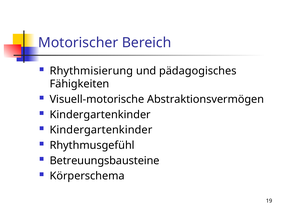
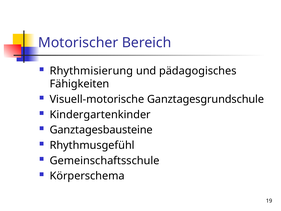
Abstraktionsvermögen: Abstraktionsvermögen -> Ganztagesgrundschule
Kindergartenkinder at (101, 130): Kindergartenkinder -> Ganztagesbausteine
Betreuungsbausteine: Betreuungsbausteine -> Gemeinschaftsschule
